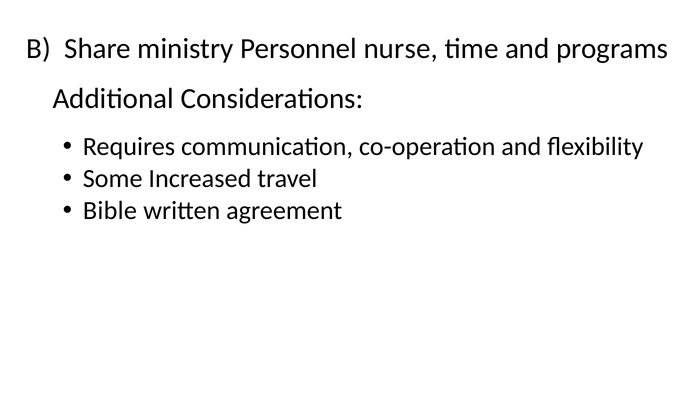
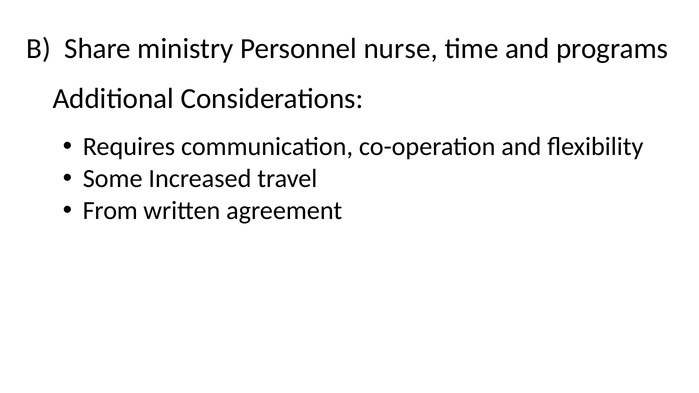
Bible: Bible -> From
